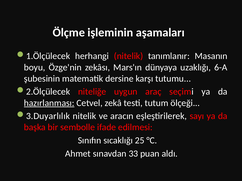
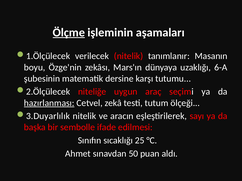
Ölçme underline: none -> present
herhangi: herhangi -> verilecek
33: 33 -> 50
